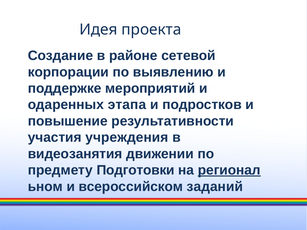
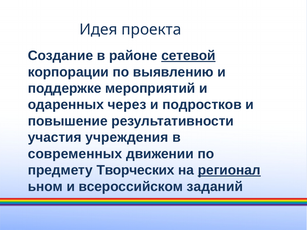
сетевой underline: none -> present
этапа: этапа -> через
видеозанятия: видеозанятия -> современных
Подготовки: Подготовки -> Творческих
